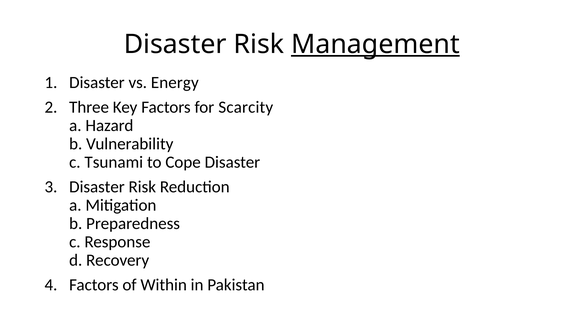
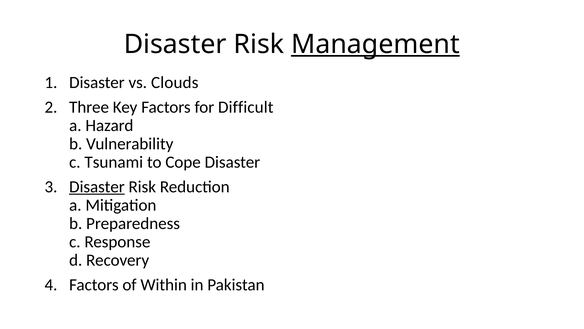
Energy: Energy -> Clouds
Scarcity: Scarcity -> Difficult
Disaster at (97, 186) underline: none -> present
